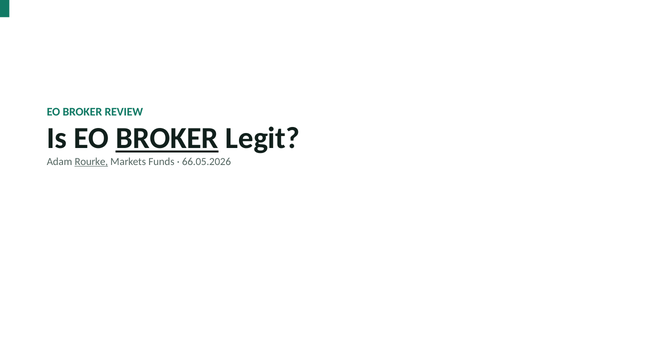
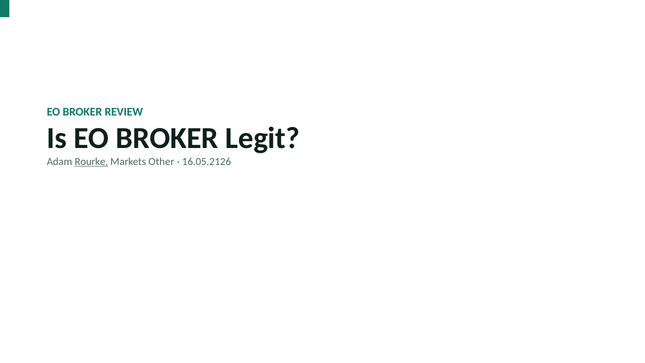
BROKER at (167, 138) underline: present -> none
Funds: Funds -> Other
66.05.2026: 66.05.2026 -> 16.05.2126
